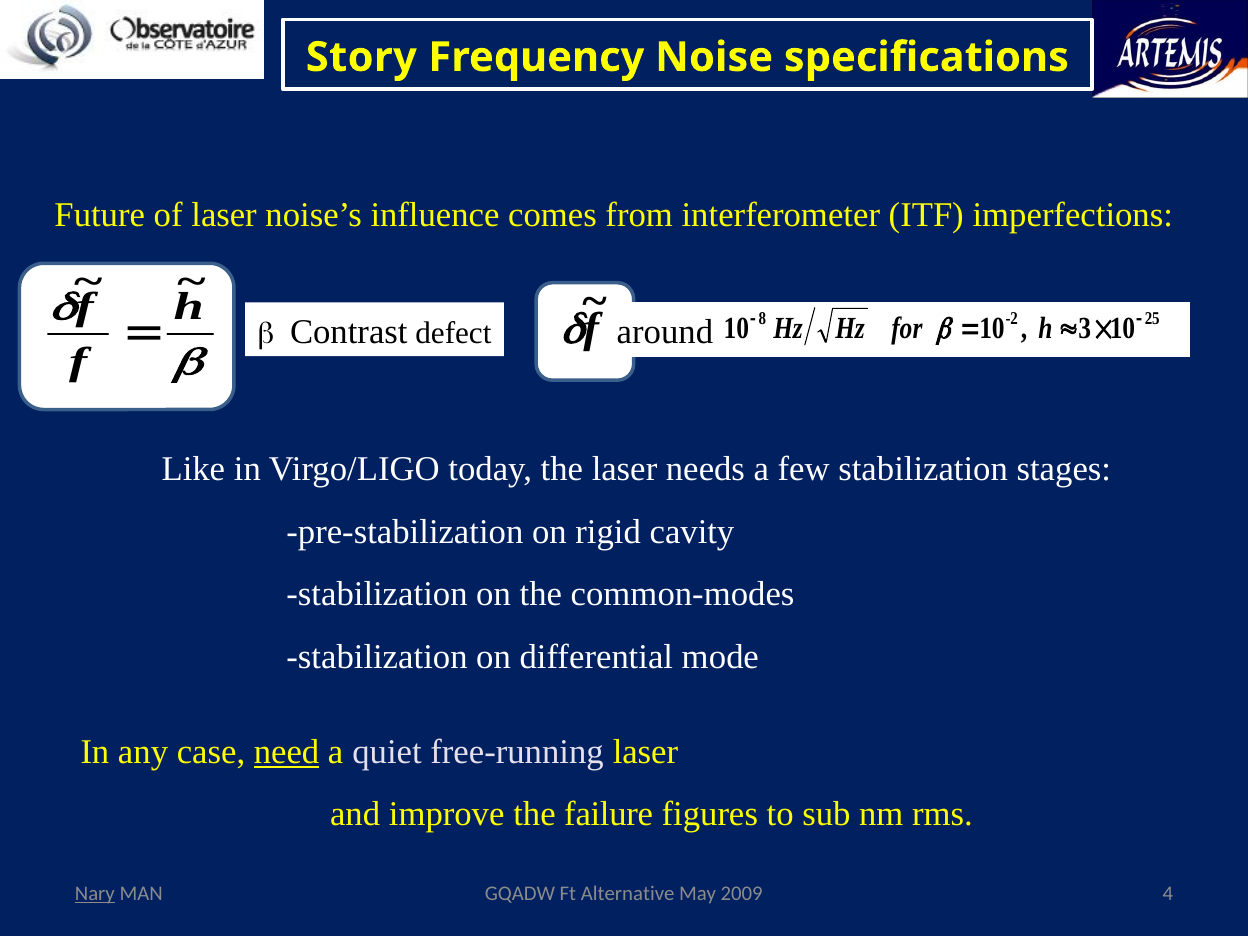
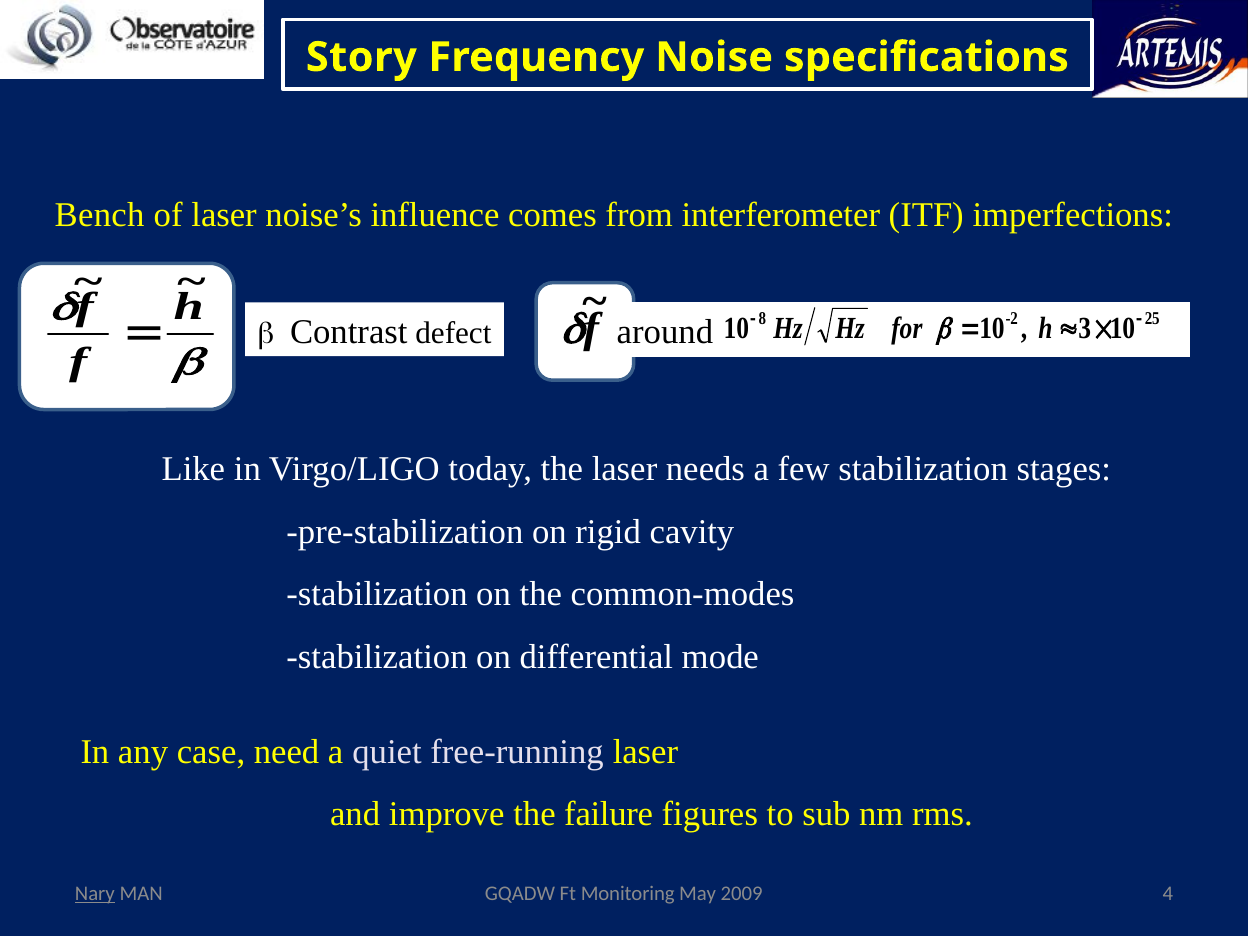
Future: Future -> Bench
need underline: present -> none
Alternative: Alternative -> Monitoring
